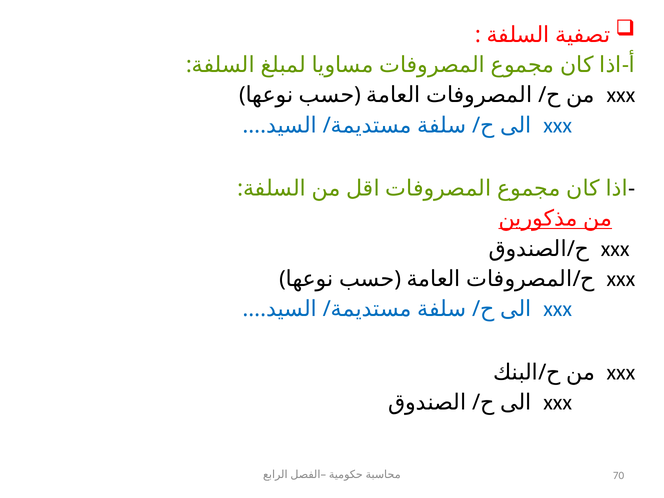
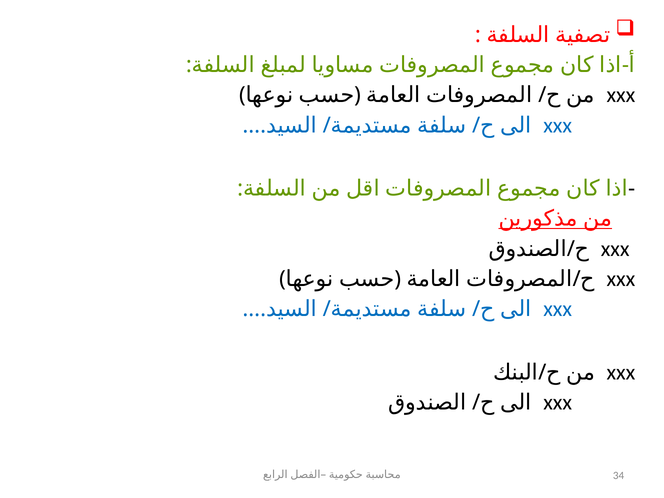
70: 70 -> 34
